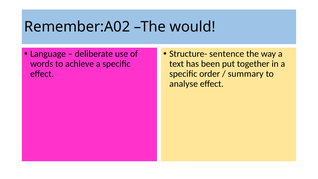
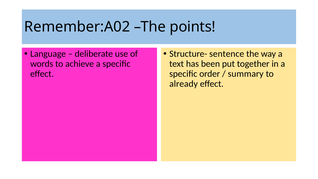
would: would -> points
analyse: analyse -> already
